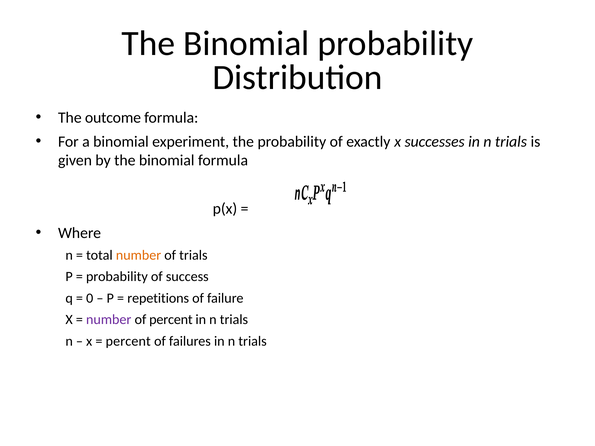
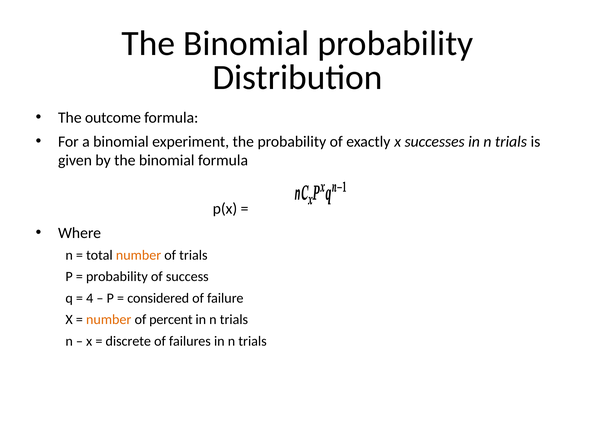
0: 0 -> 4
repetitions: repetitions -> considered
number at (109, 320) colour: purple -> orange
percent at (128, 341): percent -> discrete
